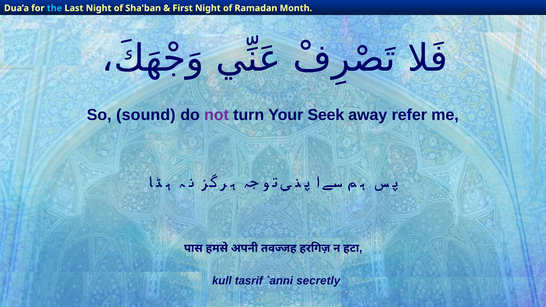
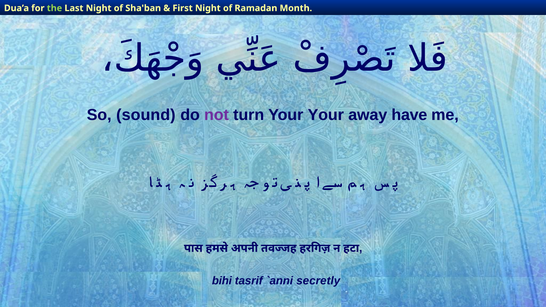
the at (54, 8) colour: light blue -> light green
Your Seek: Seek -> Your
refer: refer -> have
kull: kull -> bihi
